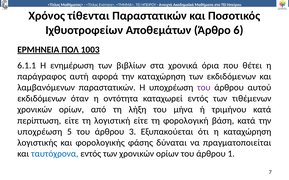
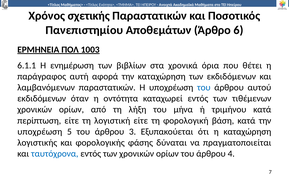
τίθενται: τίθενται -> σχετικής
Ιχθυοτροφείων: Ιχθυοτροφείων -> Πανεπιστημίου
του at (204, 88) colour: purple -> blue
1: 1 -> 4
